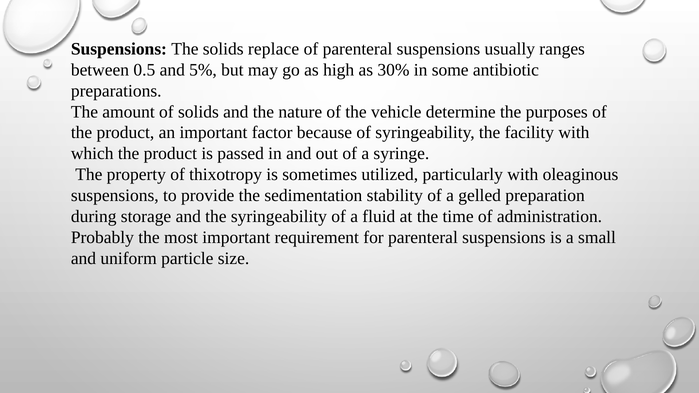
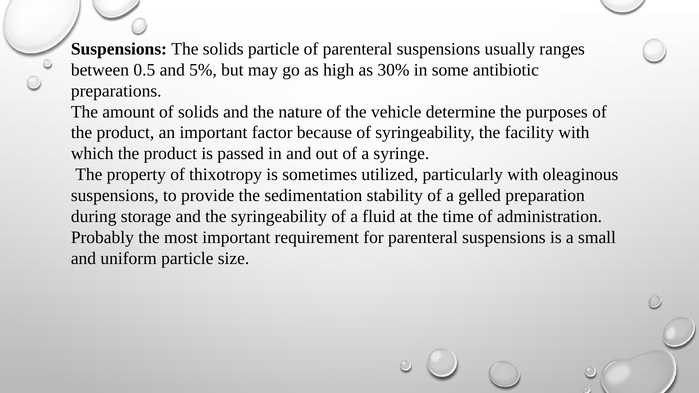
solids replace: replace -> particle
